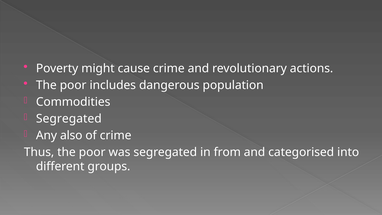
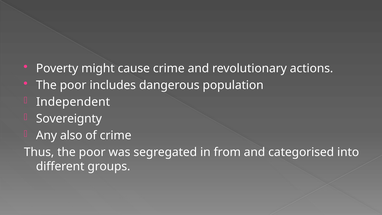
Commodities: Commodities -> Independent
Segregated at (69, 119): Segregated -> Sovereignty
